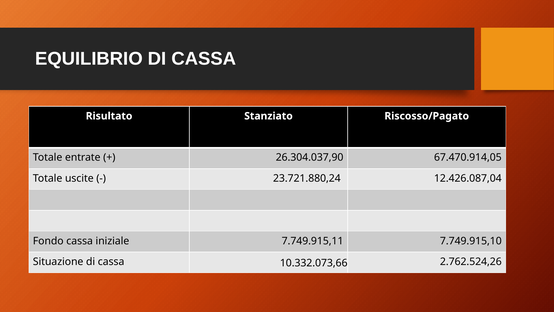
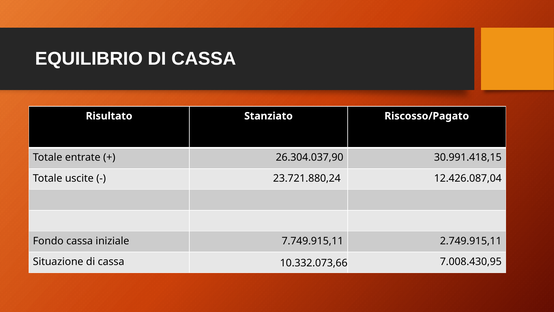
67.470.914,05: 67.470.914,05 -> 30.991.418,15
7.749.915,10: 7.749.915,10 -> 2.749.915,11
2.762.524,26: 2.762.524,26 -> 7.008.430,95
